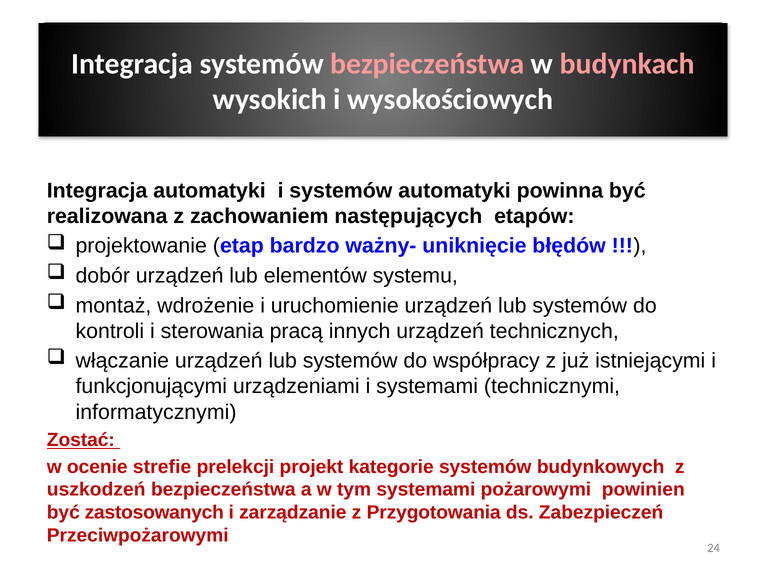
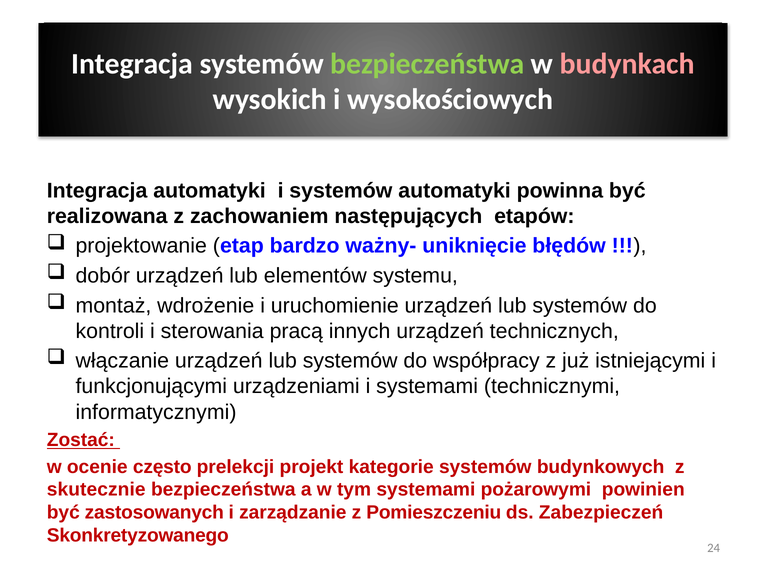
bezpieczeństwa at (427, 64) colour: pink -> light green
strefie: strefie -> często
uszkodzeń: uszkodzeń -> skutecznie
Przygotowania: Przygotowania -> Pomieszczeniu
Przeciwpożarowymi: Przeciwpożarowymi -> Skonkretyzowanego
